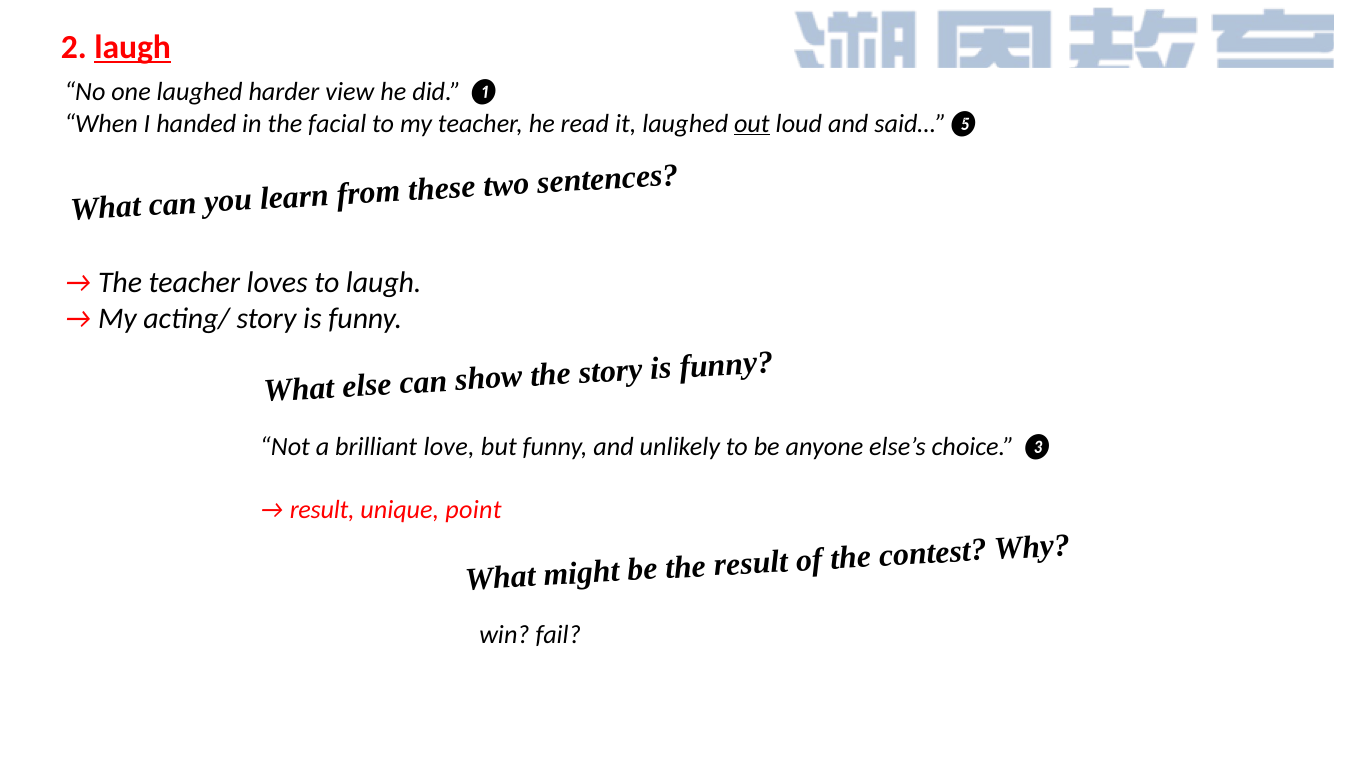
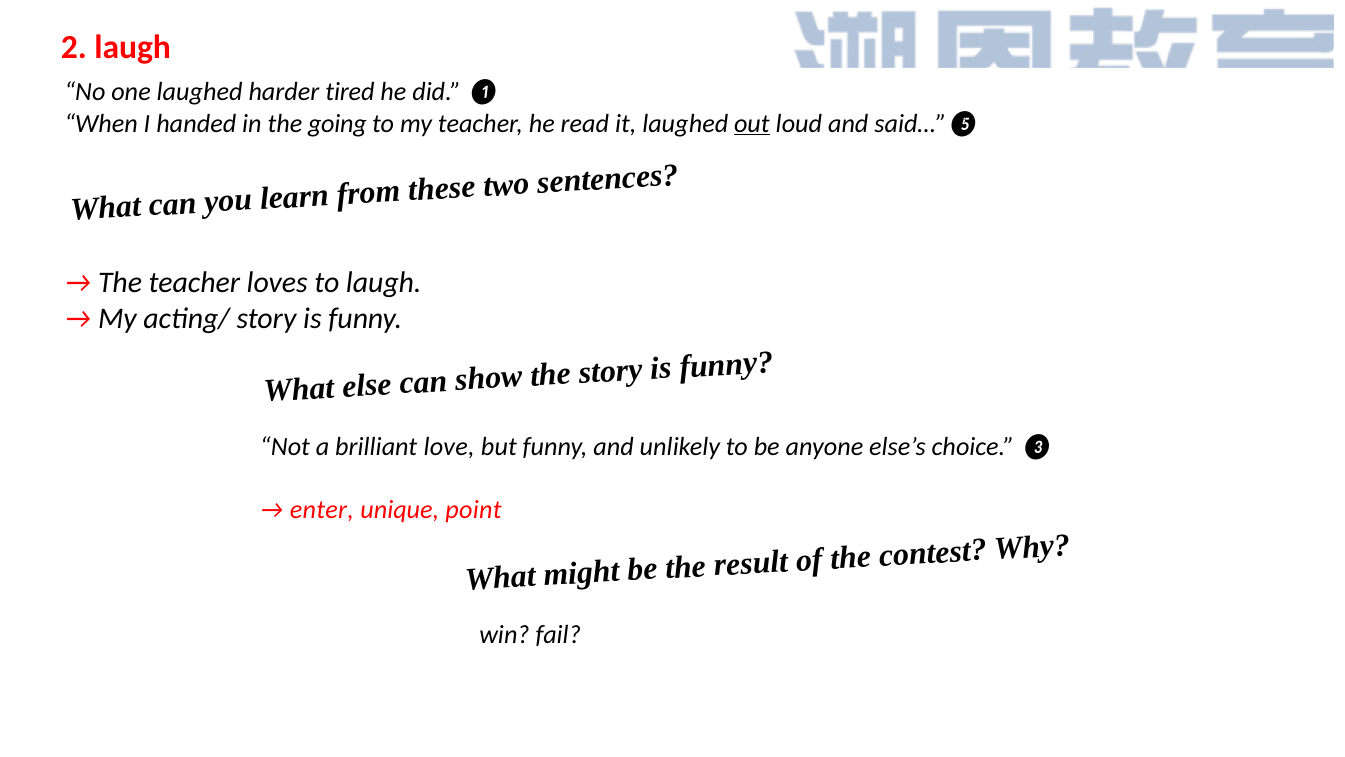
laugh at (133, 47) underline: present -> none
view: view -> tired
facial: facial -> going
result at (322, 509): result -> enter
